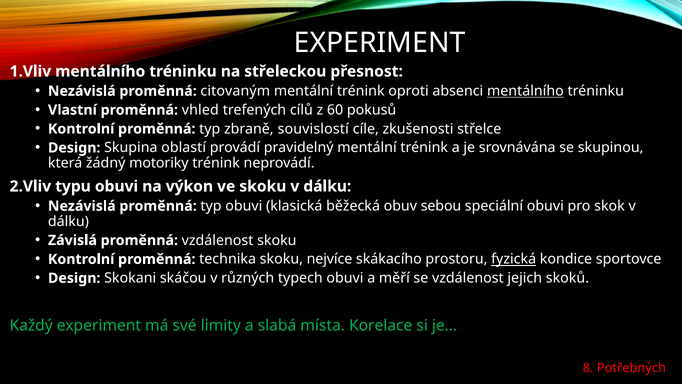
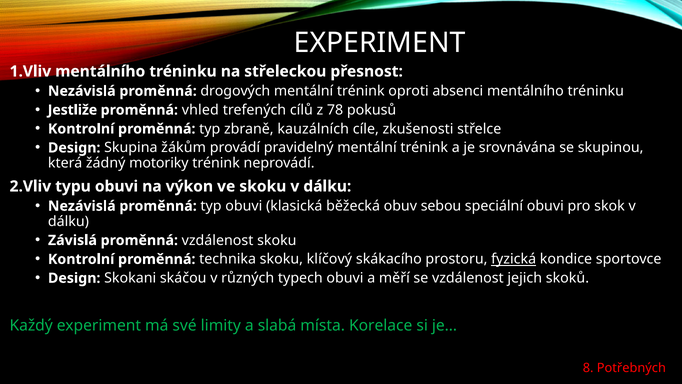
citovaným: citovaným -> drogových
mentálního at (525, 91) underline: present -> none
Vlastní: Vlastní -> Jestliže
60: 60 -> 78
souvislostí: souvislostí -> kauzálních
oblastí: oblastí -> žákům
nejvíce: nejvíce -> klíčový
